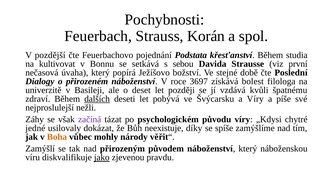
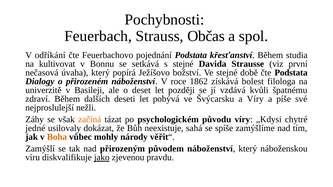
Korán: Korán -> Občas
pozdější: pozdější -> odříkání
s sebou: sebou -> stejné
čte Poslední: Poslední -> Podstata
3697: 3697 -> 1862
dalších underline: present -> none
začíná colour: purple -> orange
díky: díky -> sahá
